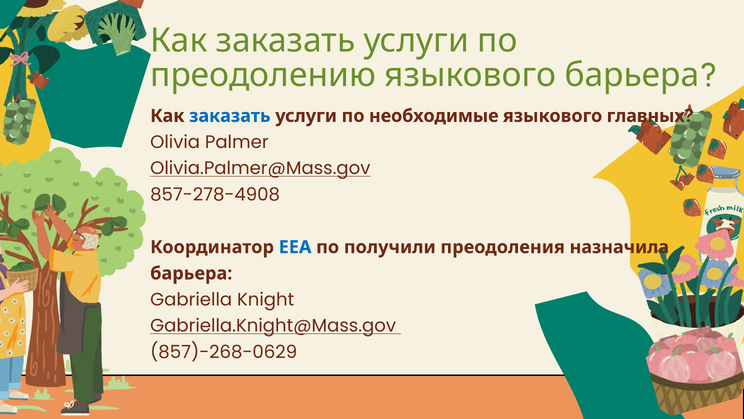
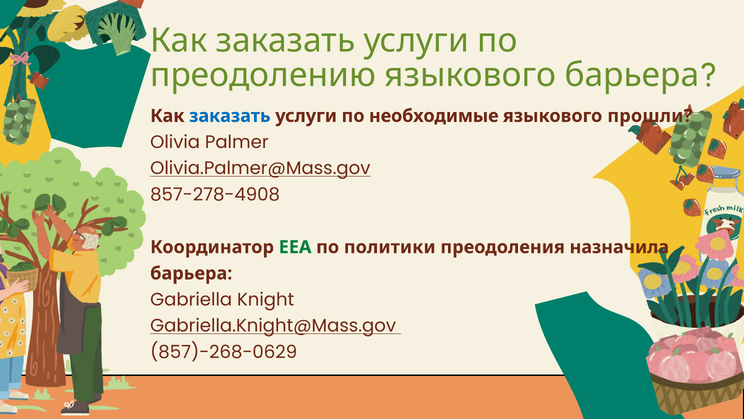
главных: главных -> прошли
EEA colour: blue -> green
получили: получили -> политики
